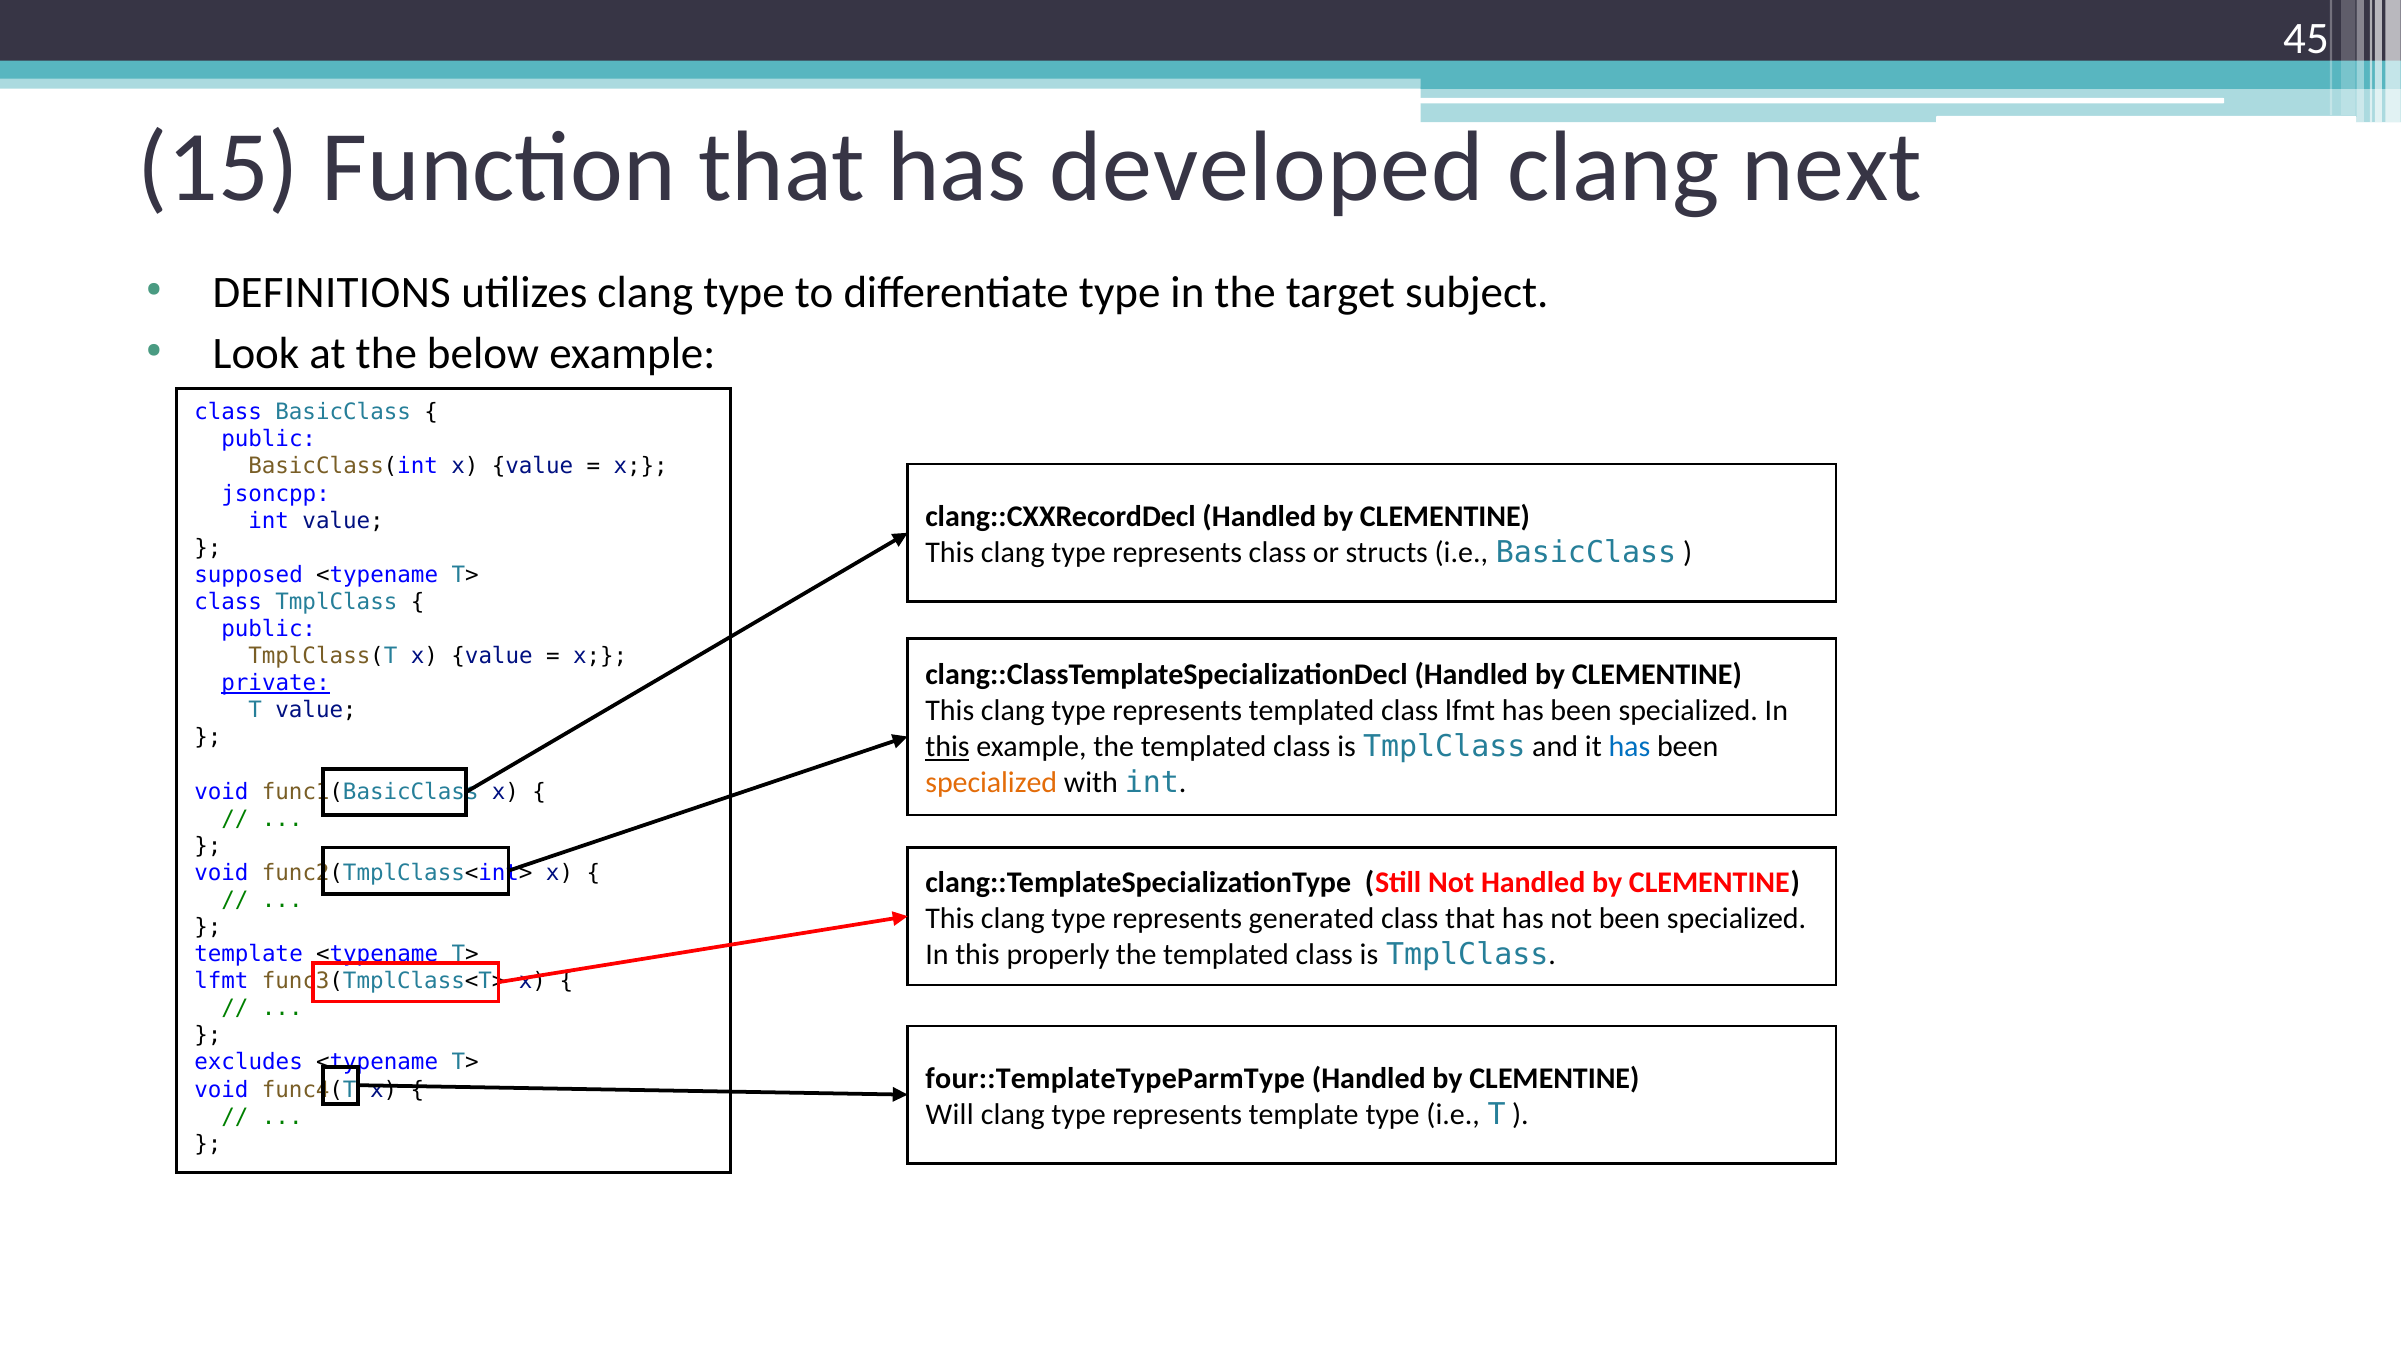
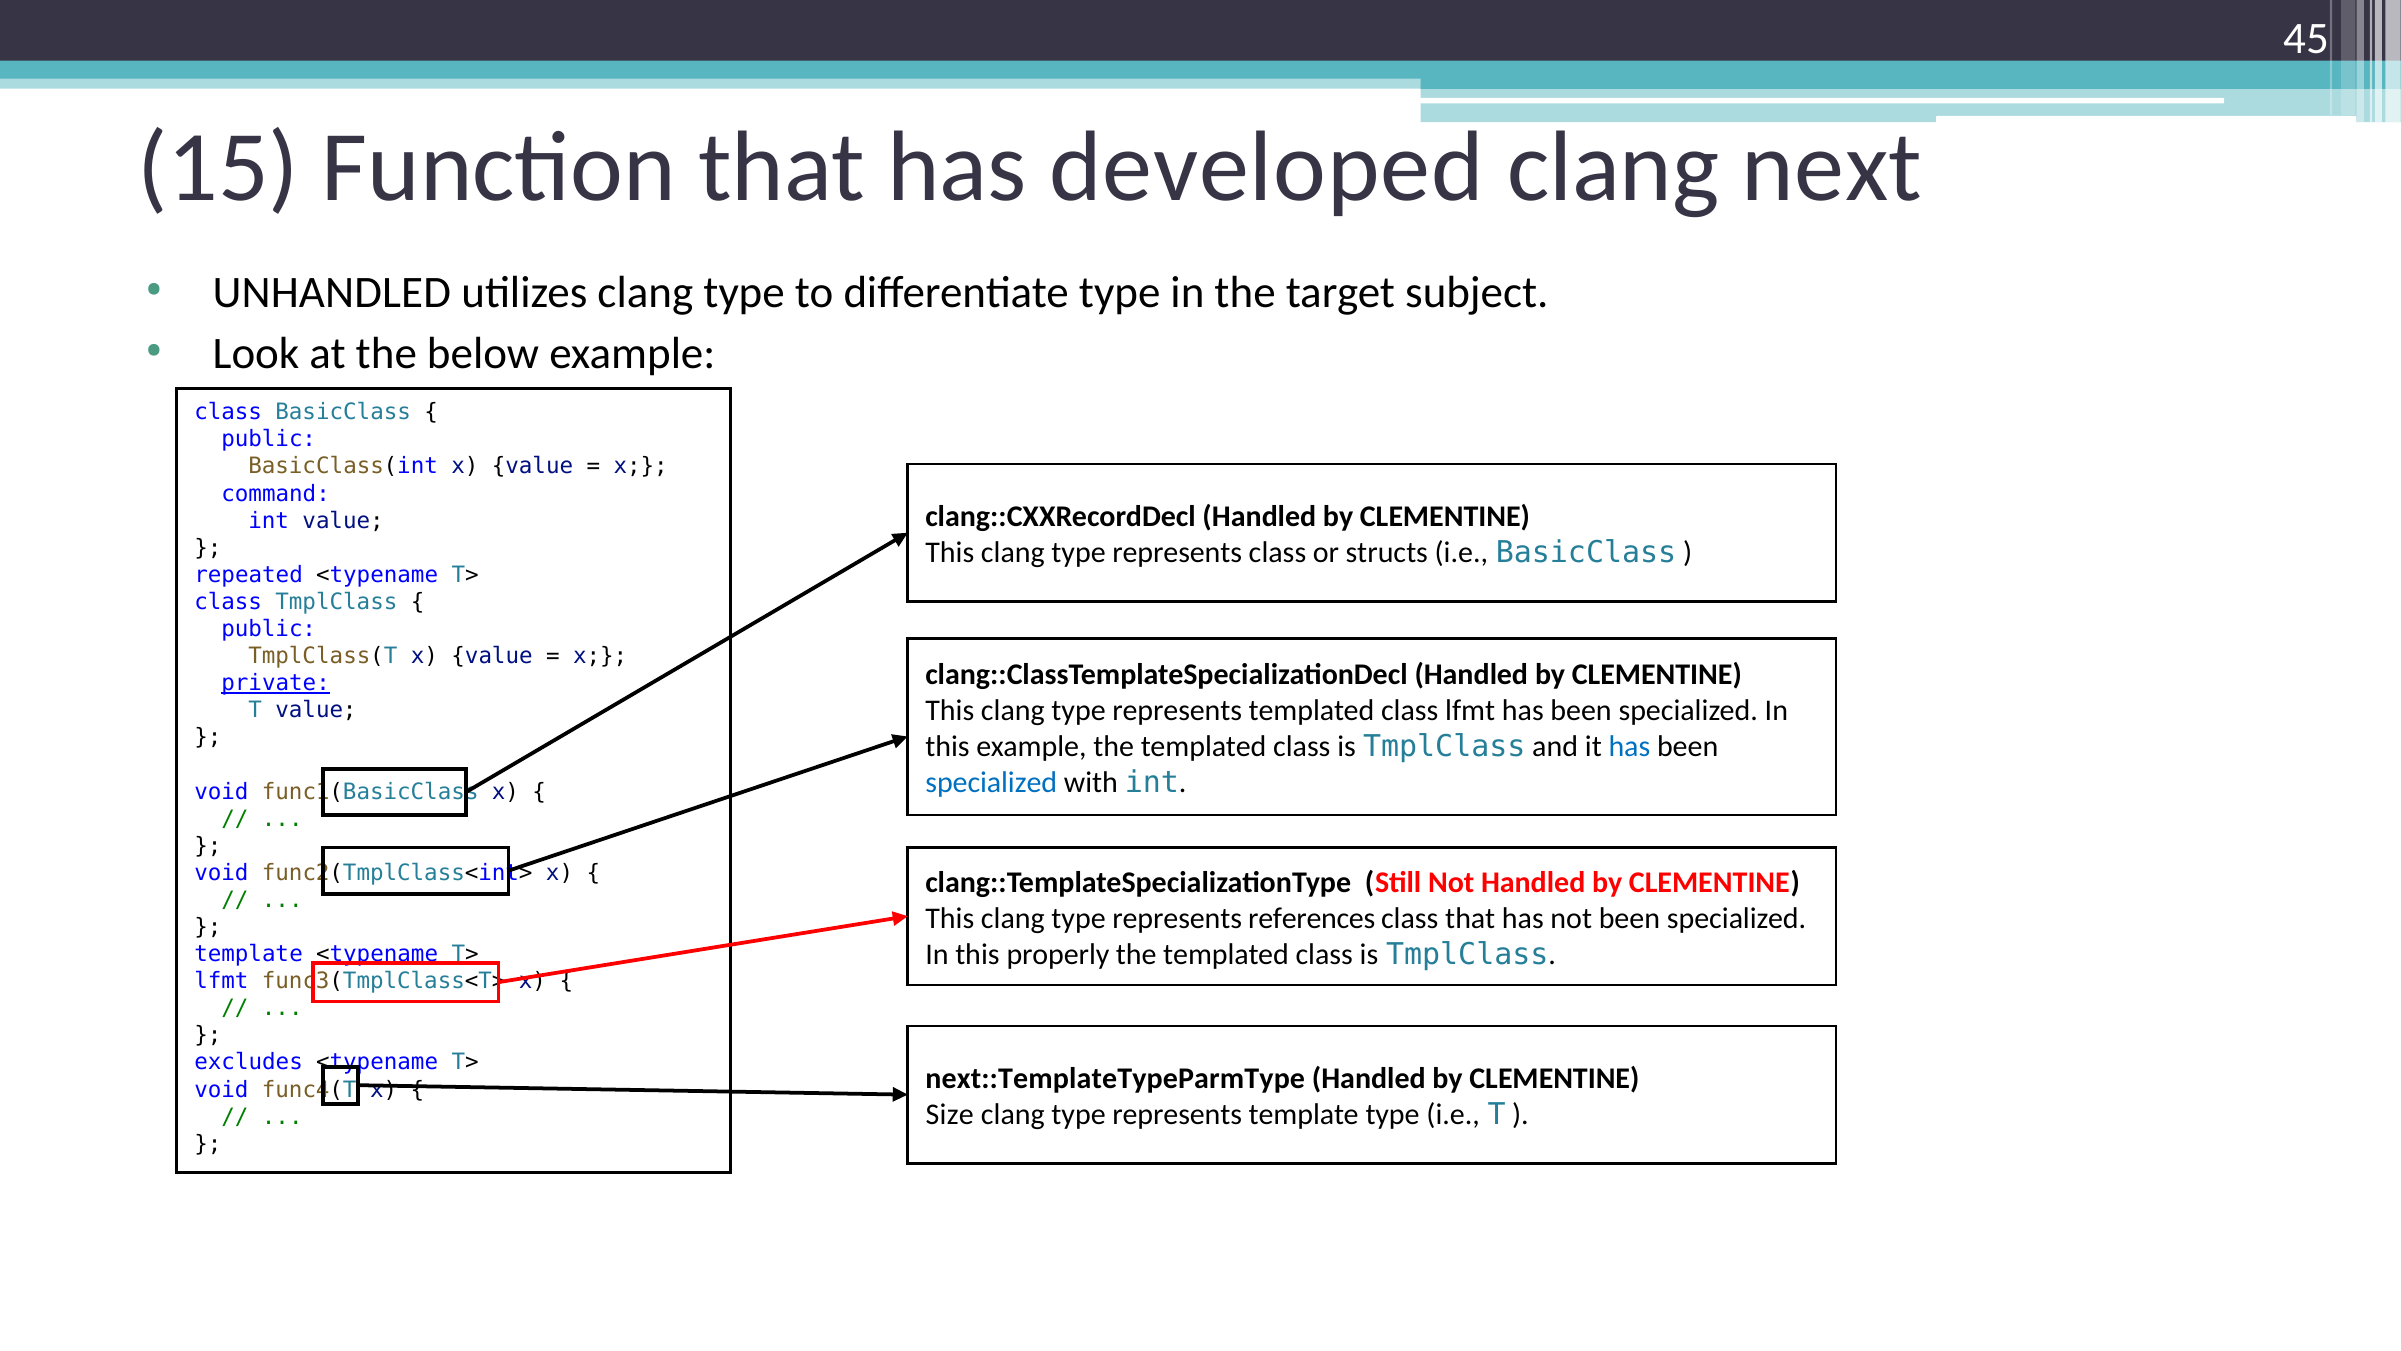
DEFINITIONS: DEFINITIONS -> UNHANDLED
jsoncpp: jsoncpp -> command
supposed: supposed -> repeated
this at (947, 746) underline: present -> none
specialized at (991, 782) colour: orange -> blue
generated: generated -> references
four::TemplateTypeParmType: four::TemplateTypeParmType -> next::TemplateTypeParmType
Will: Will -> Size
